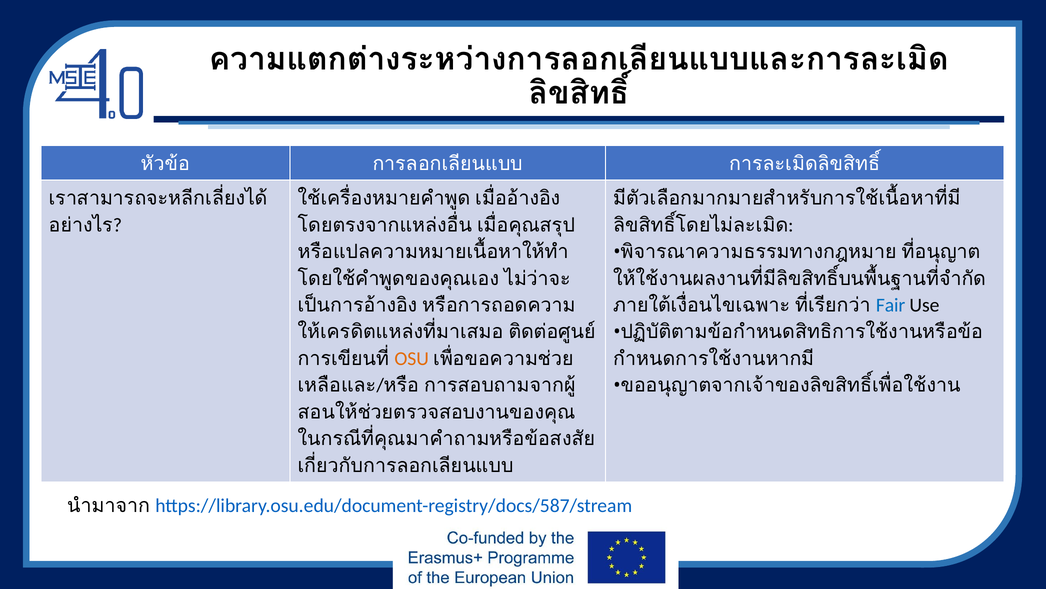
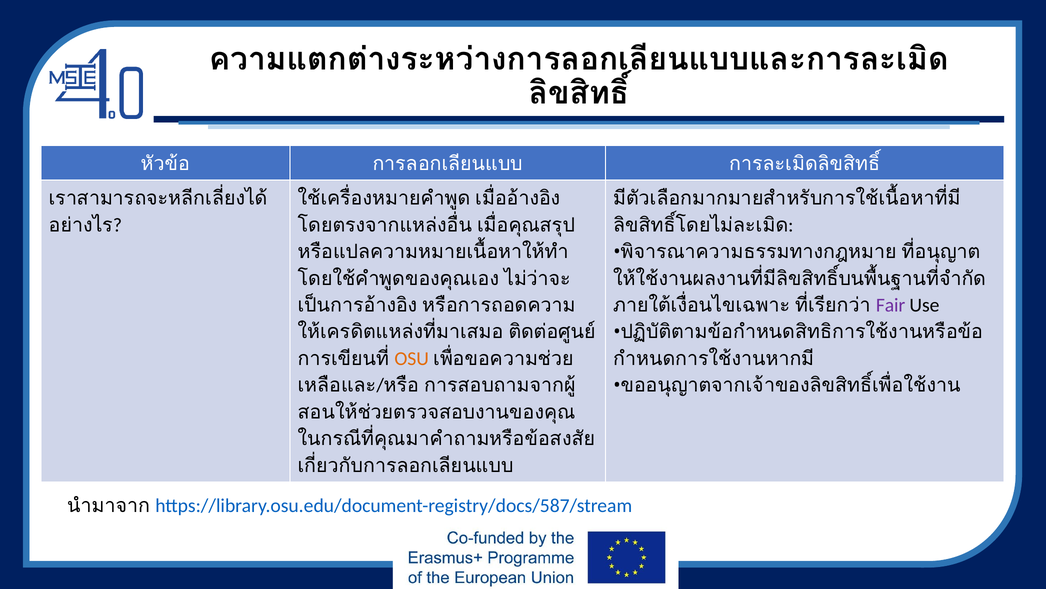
Fair colour: blue -> purple
